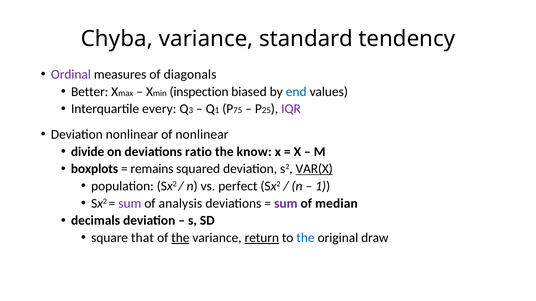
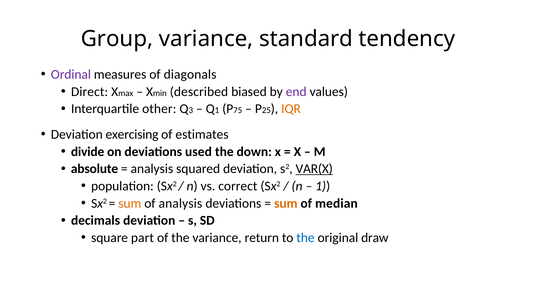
Chyba: Chyba -> Group
Better: Better -> Direct
inspection: inspection -> described
end colour: blue -> purple
every: every -> other
IQR colour: purple -> orange
Deviation nonlinear: nonlinear -> exercising
of nonlinear: nonlinear -> estimates
ratio: ratio -> used
know: know -> down
boxplots: boxplots -> absolute
remains at (152, 169): remains -> analysis
perfect: perfect -> correct
sum at (130, 204) colour: purple -> orange
sum at (286, 204) colour: purple -> orange
that: that -> part
the at (180, 238) underline: present -> none
return underline: present -> none
